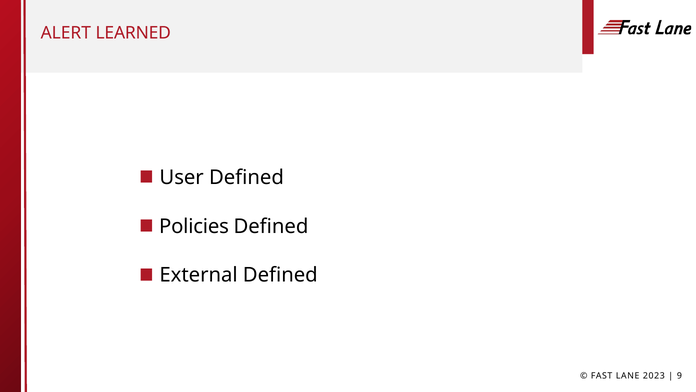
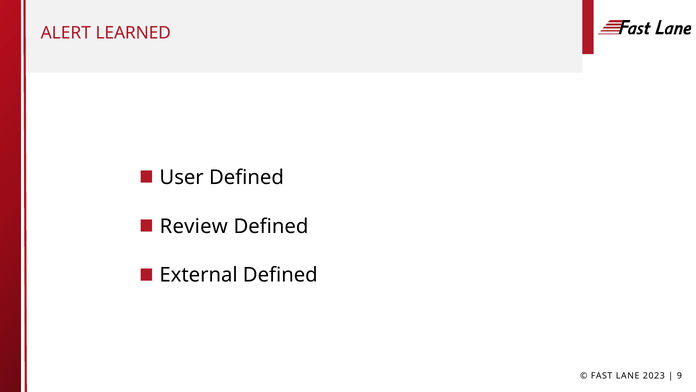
Policies: Policies -> Review
